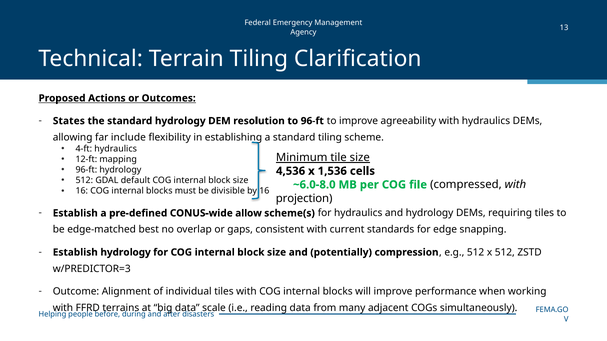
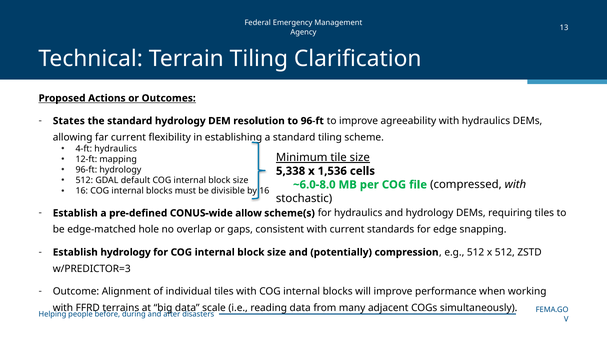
far include: include -> current
4,536: 4,536 -> 5,338
projection: projection -> stochastic
best: best -> hole
